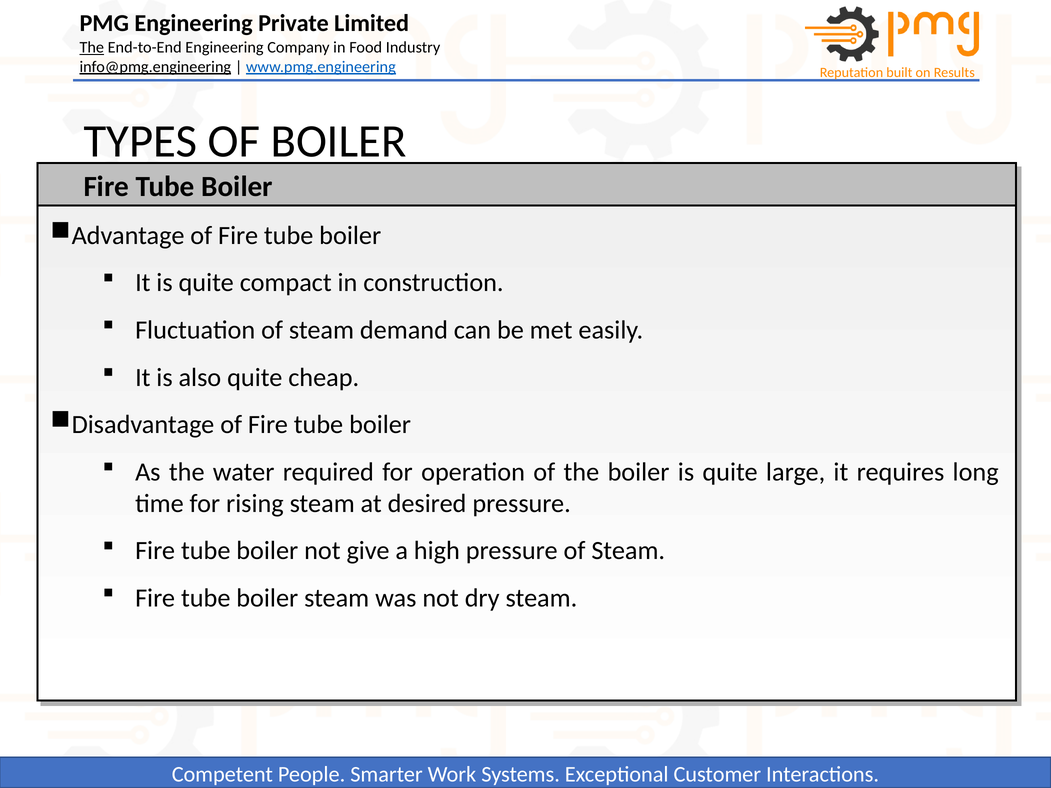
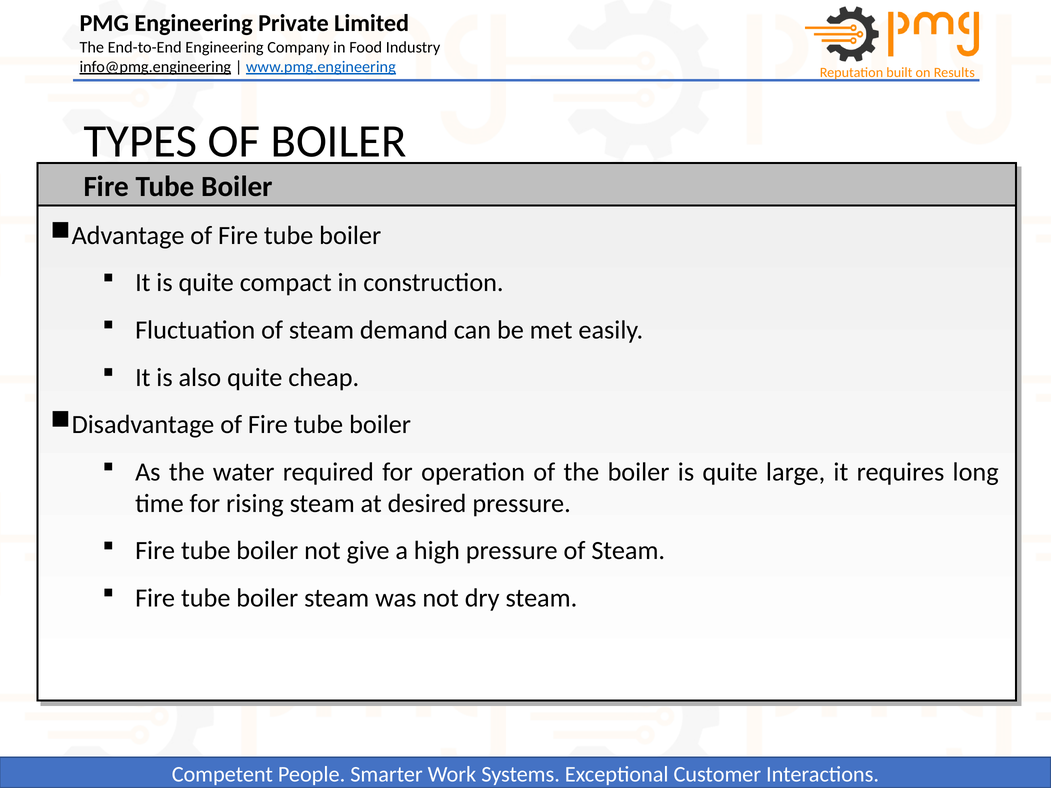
The at (92, 47) underline: present -> none
